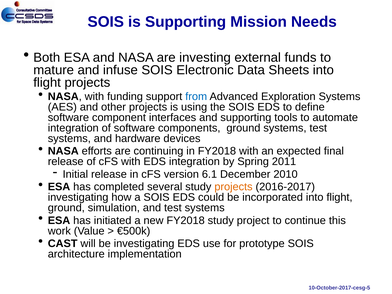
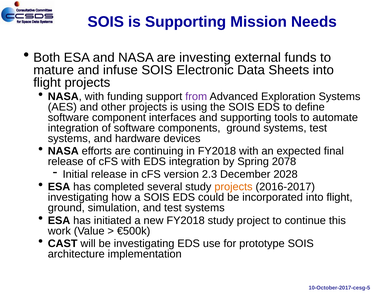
from colour: blue -> purple
2011: 2011 -> 2078
6.1: 6.1 -> 2.3
2010: 2010 -> 2028
